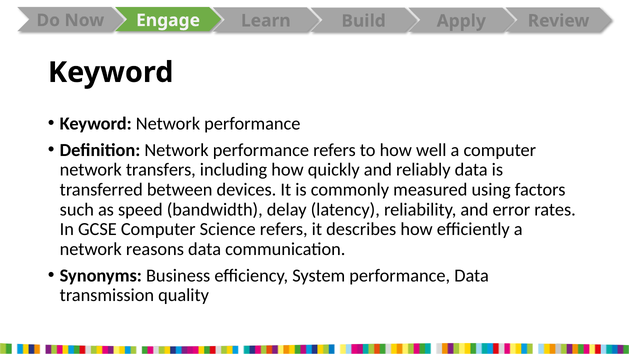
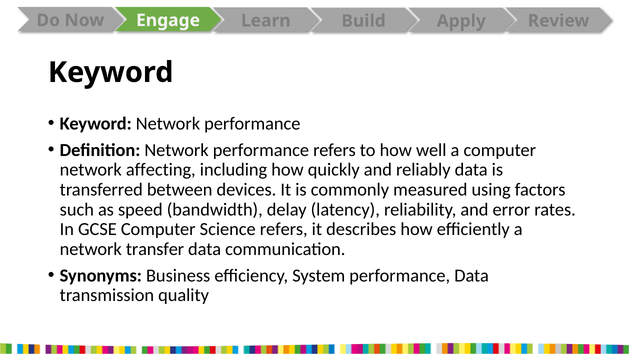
transfers: transfers -> affecting
reasons: reasons -> transfer
